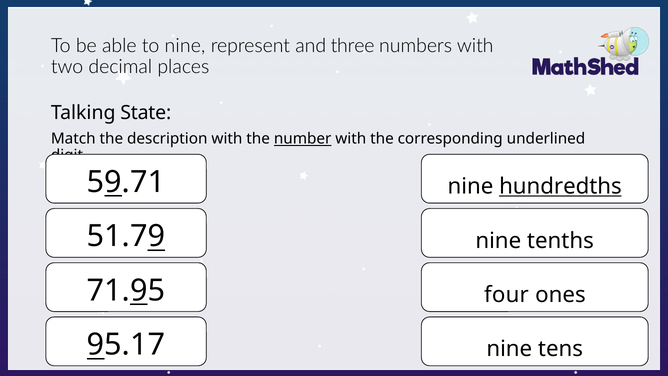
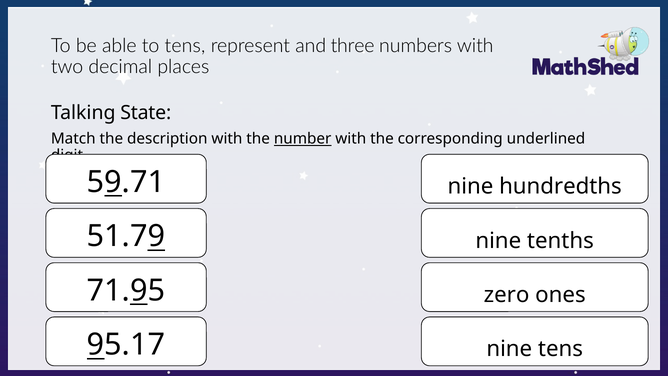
to nine: nine -> tens
hundredths underline: present -> none
four: four -> zero
